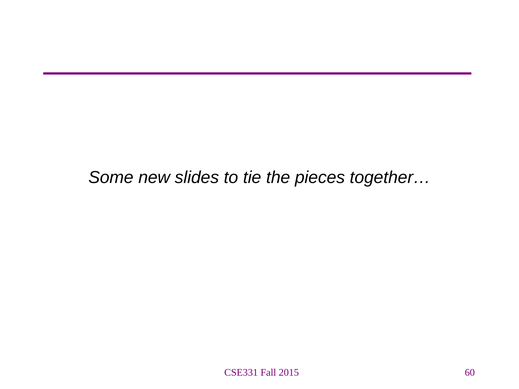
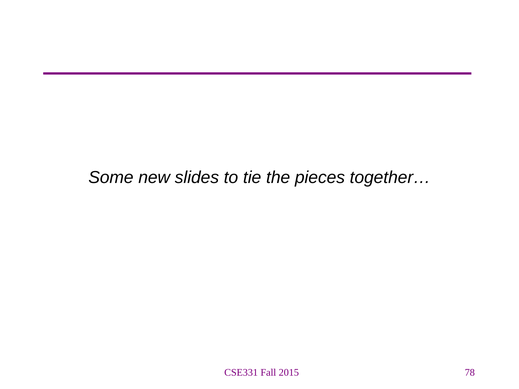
60: 60 -> 78
